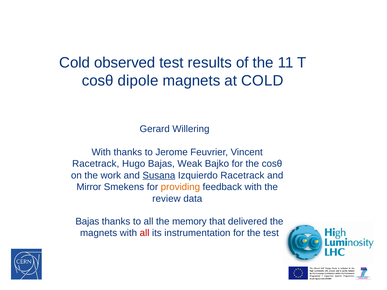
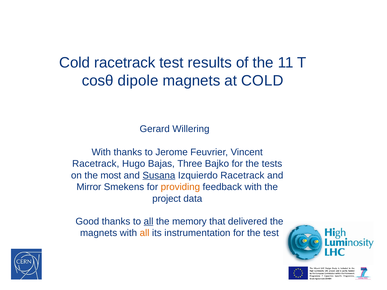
Cold observed: observed -> racetrack
Weak: Weak -> Three
the cosθ: cosθ -> tests
work: work -> most
review: review -> project
Bajas at (87, 222): Bajas -> Good
all at (149, 222) underline: none -> present
all at (145, 233) colour: red -> orange
